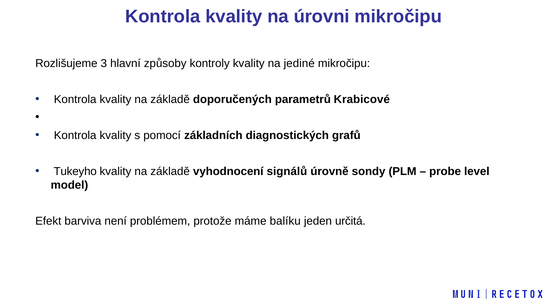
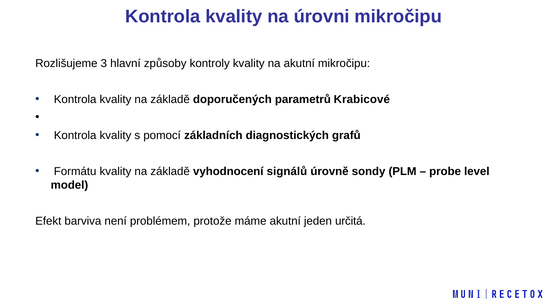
na jediné: jediné -> akutní
Tukeyho: Tukeyho -> Formátu
máme balíku: balíku -> akutní
